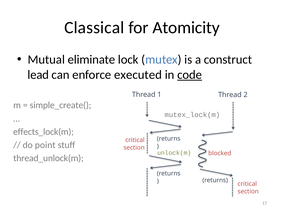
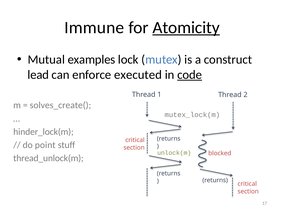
Classical: Classical -> Immune
Atomicity underline: none -> present
eliminate: eliminate -> examples
simple_create(: simple_create( -> solves_create(
effects_lock(m: effects_lock(m -> hinder_lock(m
